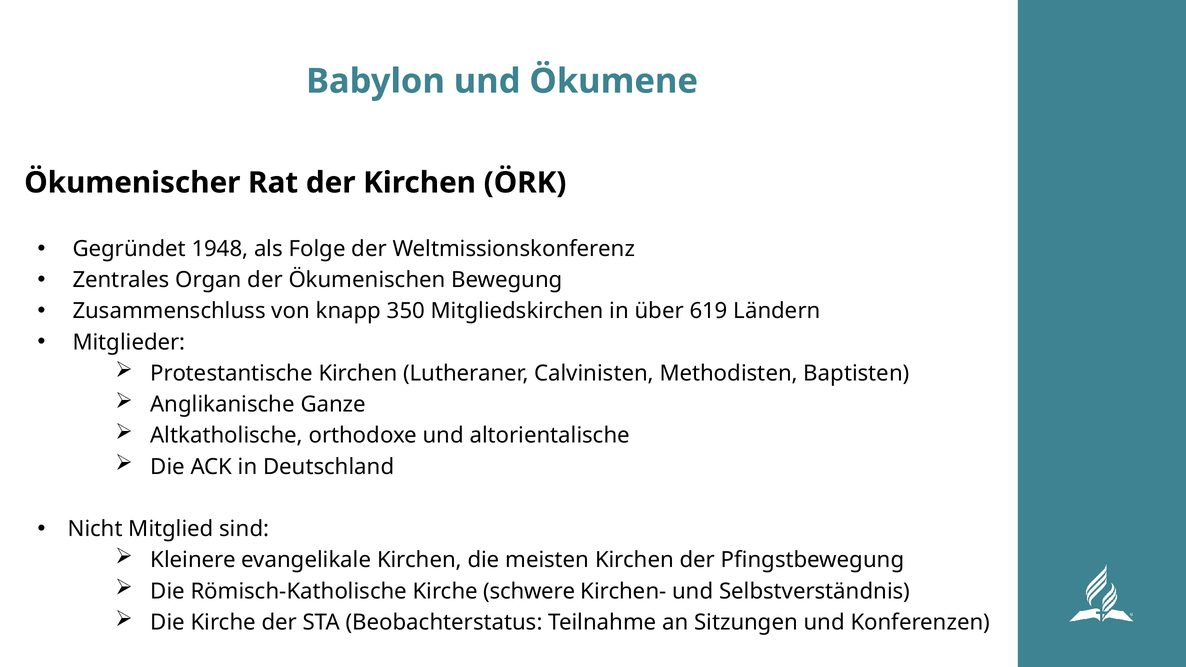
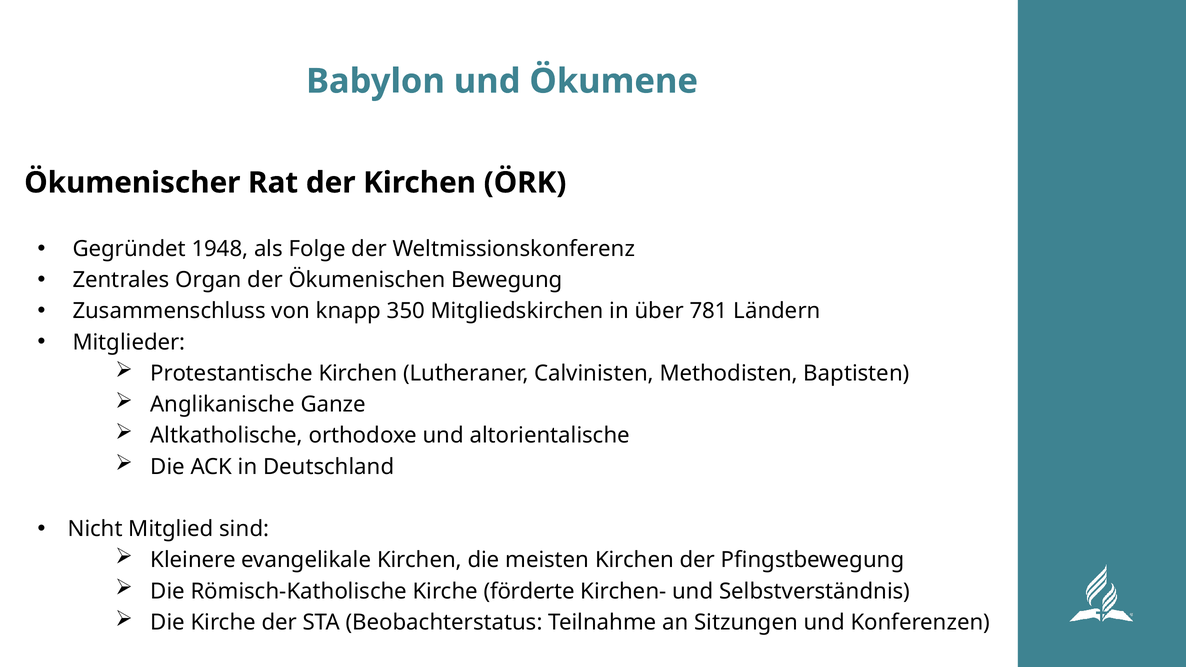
619: 619 -> 781
schwere: schwere -> förderte
